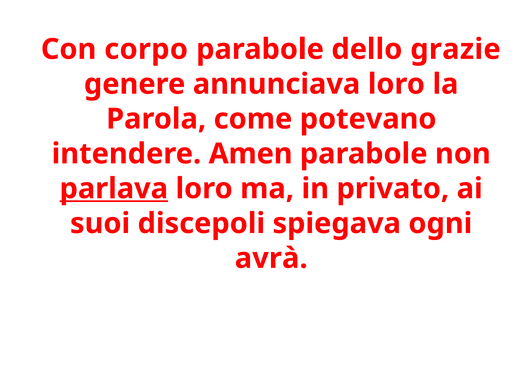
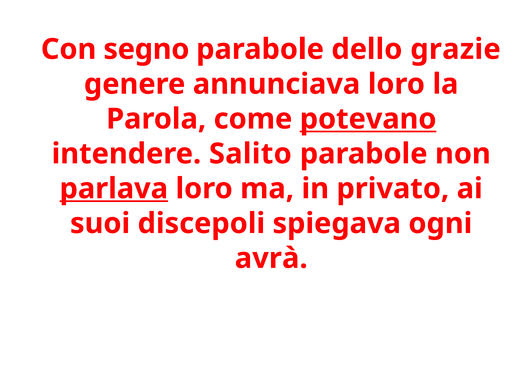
corpo: corpo -> segno
potevano underline: none -> present
Amen: Amen -> Salito
